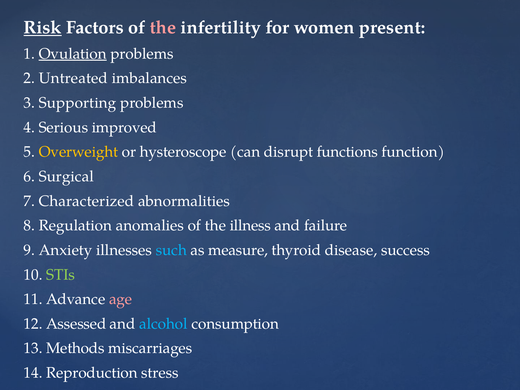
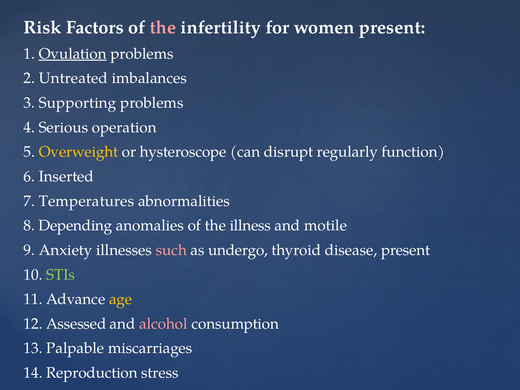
Risk underline: present -> none
improved: improved -> operation
functions: functions -> regularly
Surgical: Surgical -> Inserted
Characterized: Characterized -> Temperatures
Regulation: Regulation -> Depending
failure: failure -> motile
such colour: light blue -> pink
measure: measure -> undergo
disease success: success -> present
age colour: pink -> yellow
alcohol colour: light blue -> pink
Methods: Methods -> Palpable
